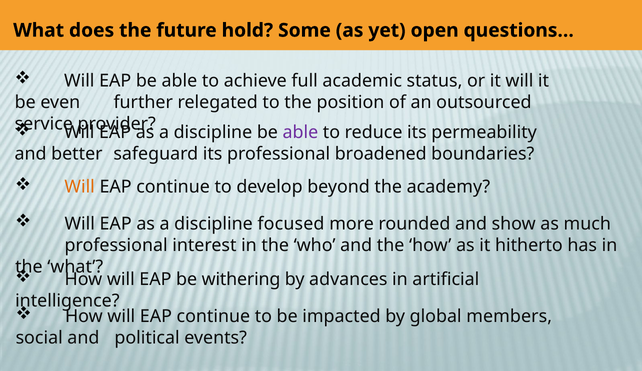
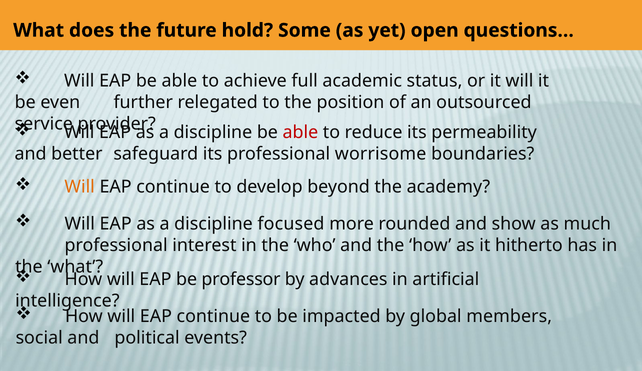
able at (300, 132) colour: purple -> red
broadened: broadened -> worrisome
withering: withering -> professor
